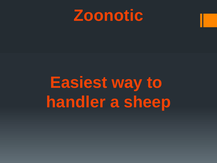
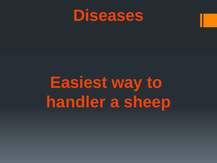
Zoonotic: Zoonotic -> Diseases
